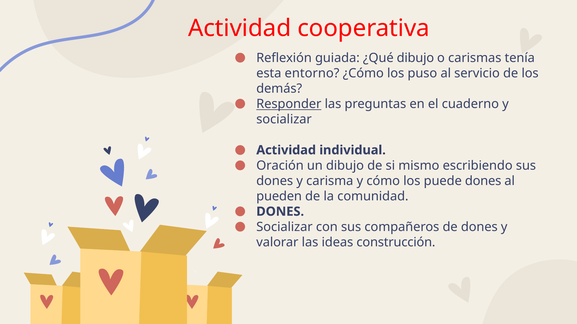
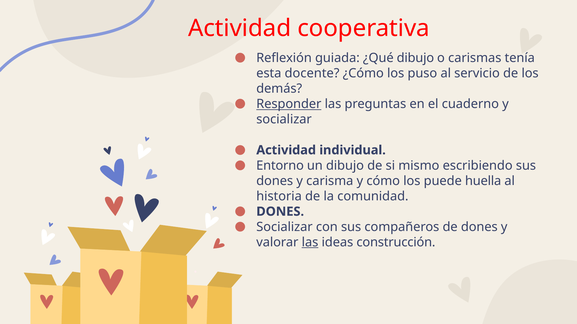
entorno: entorno -> docente
Oración: Oración -> Entorno
puede dones: dones -> huella
pueden: pueden -> historia
las at (310, 243) underline: none -> present
